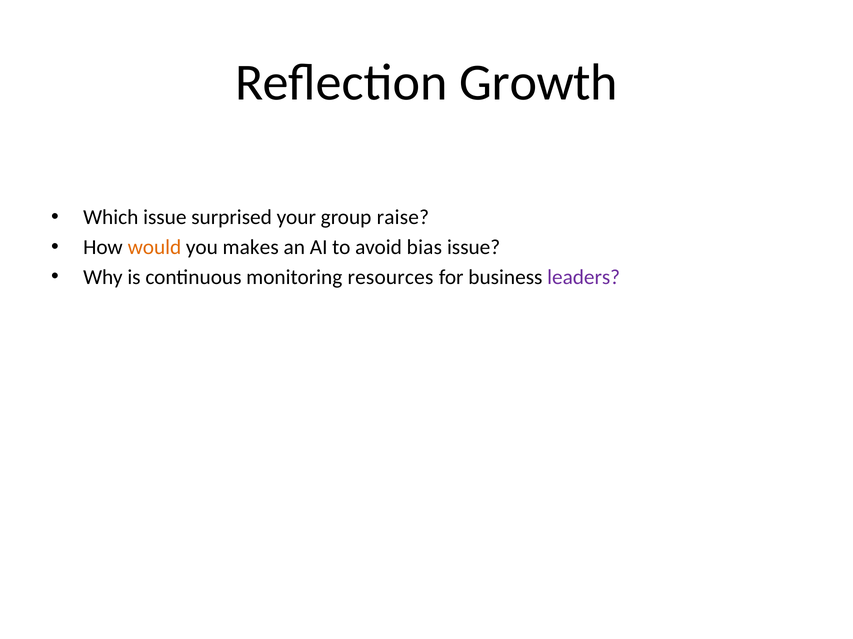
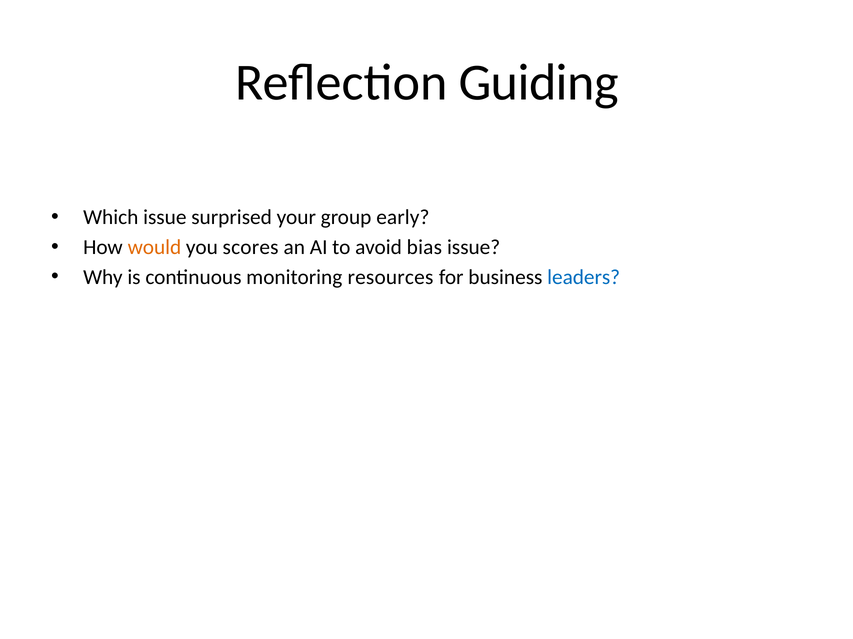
Growth: Growth -> Guiding
raise: raise -> early
makes: makes -> scores
leaders colour: purple -> blue
